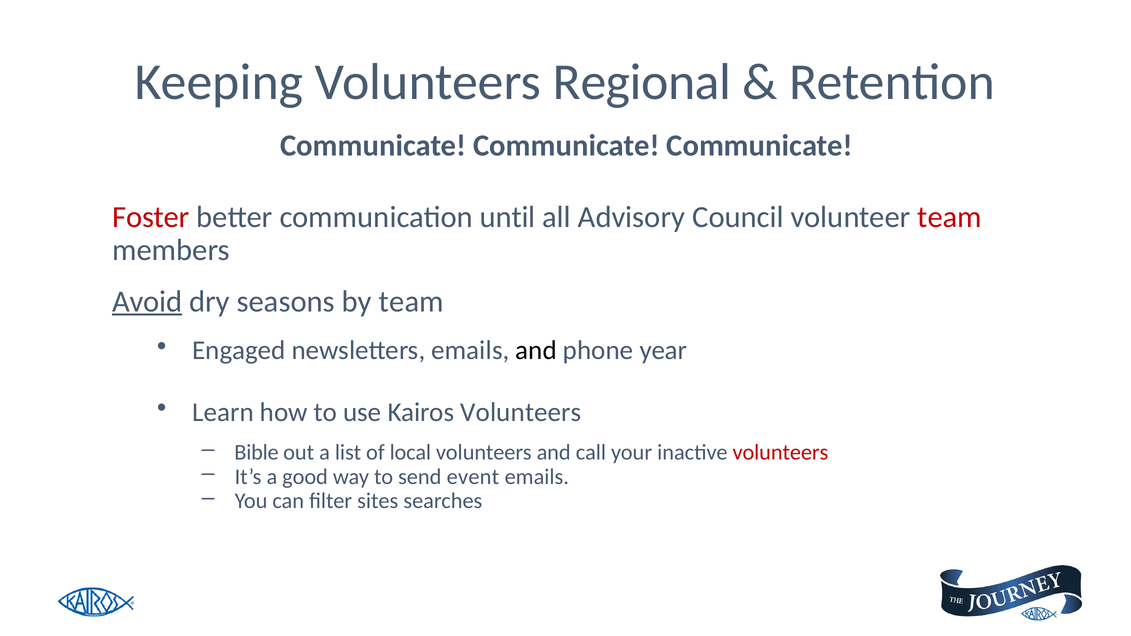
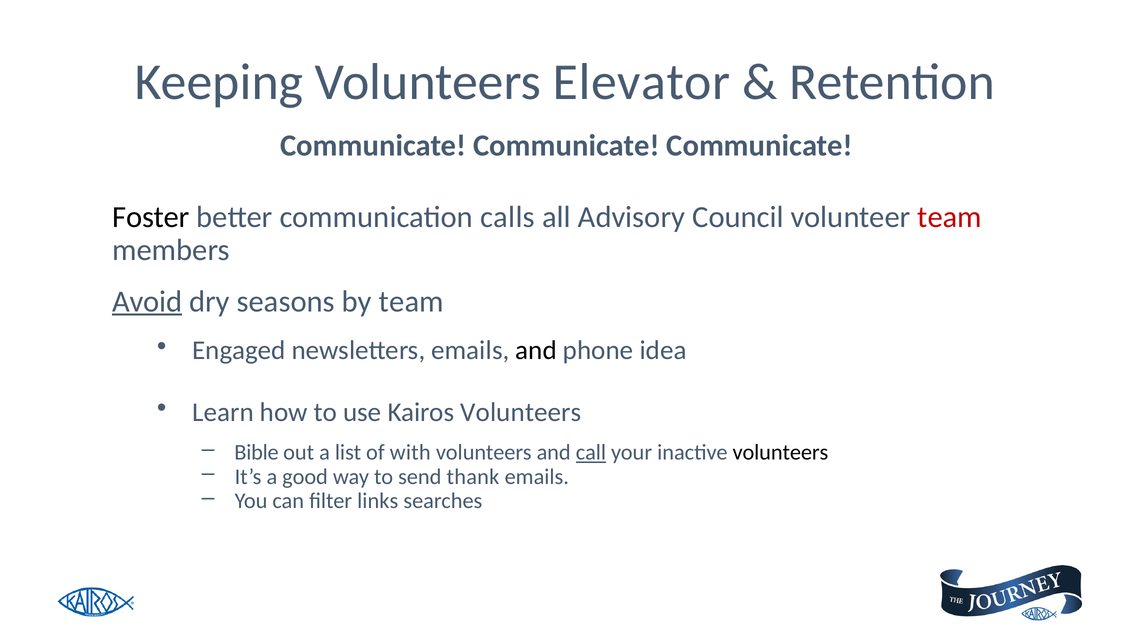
Regional: Regional -> Elevator
Foster colour: red -> black
until: until -> calls
year: year -> idea
local: local -> with
call underline: none -> present
volunteers at (780, 453) colour: red -> black
event: event -> thank
sites: sites -> links
